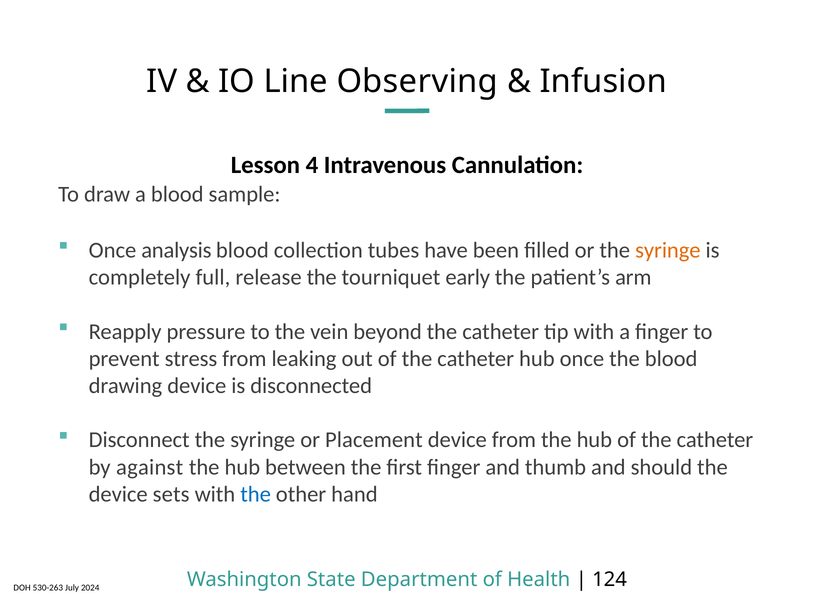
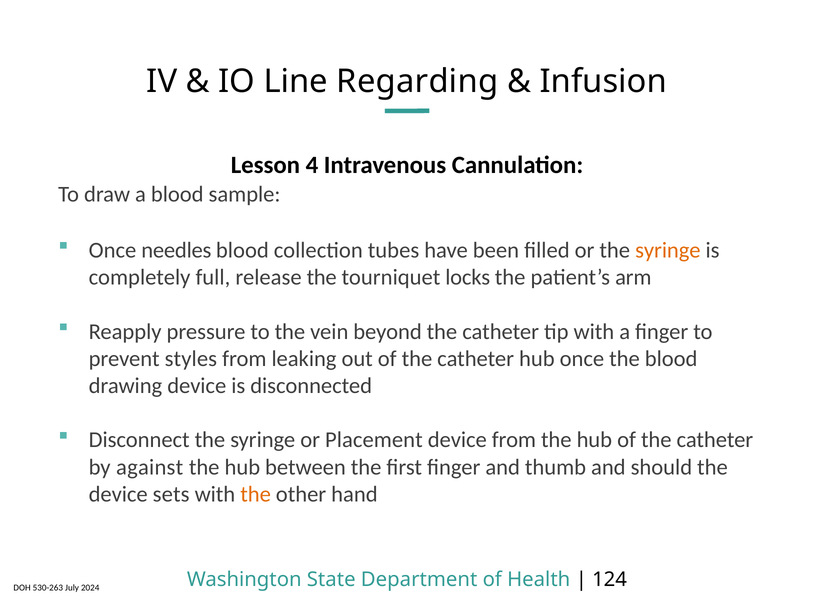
Observing: Observing -> Regarding
analysis: analysis -> needles
early: early -> locks
stress: stress -> styles
the at (256, 495) colour: blue -> orange
